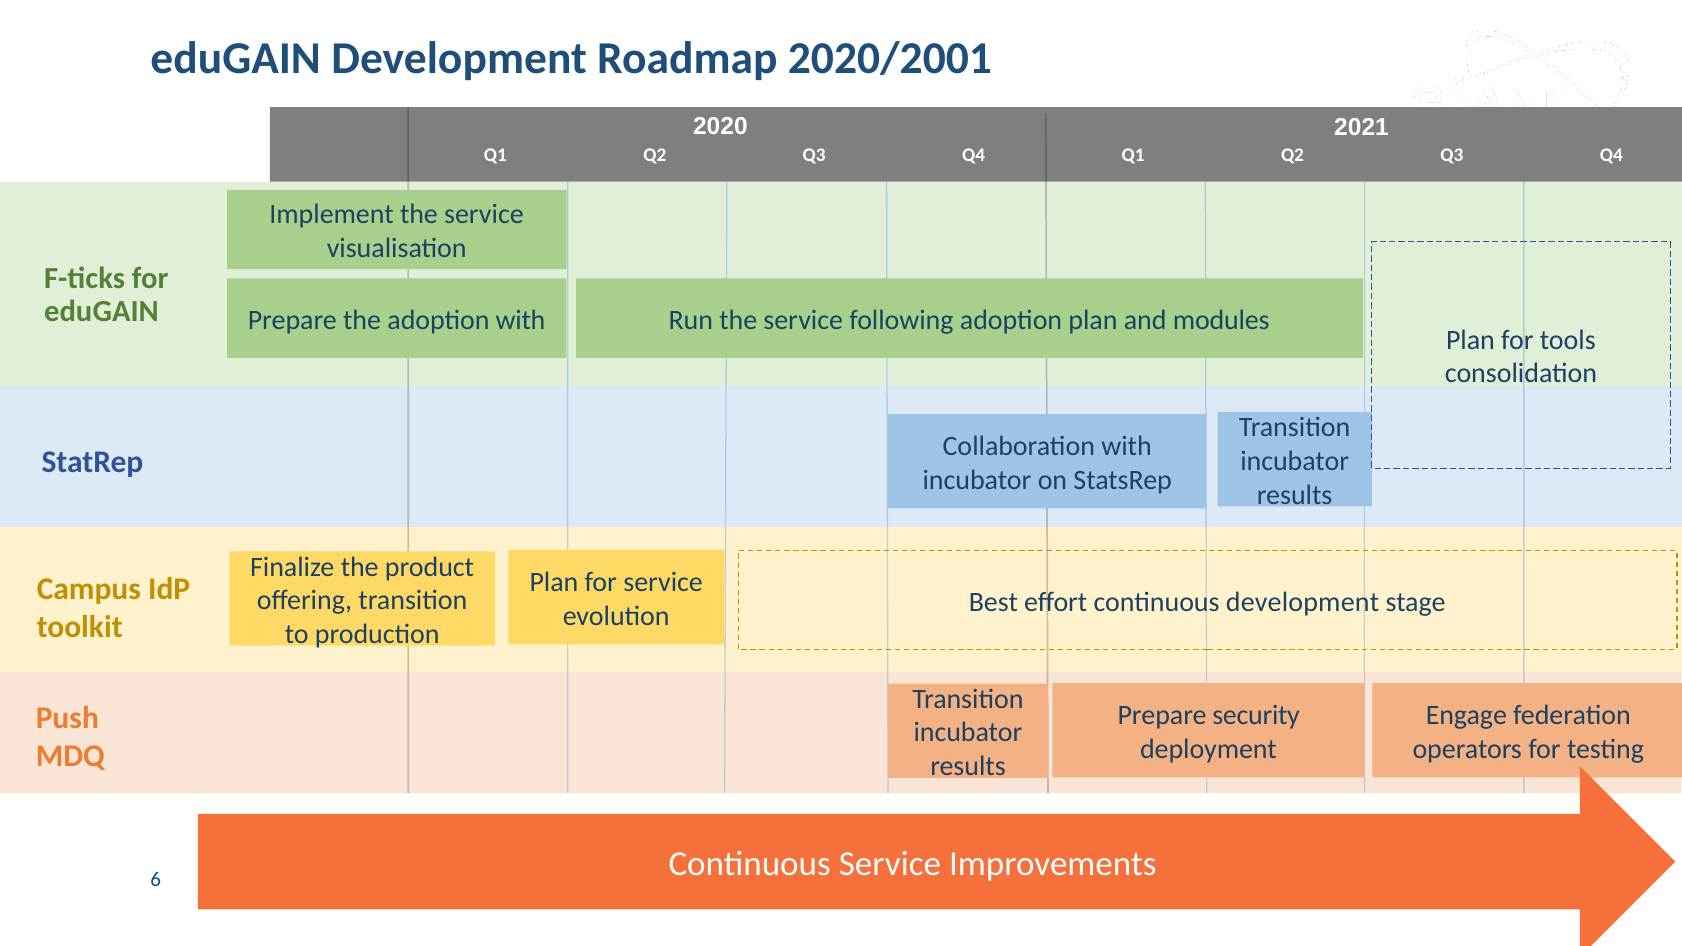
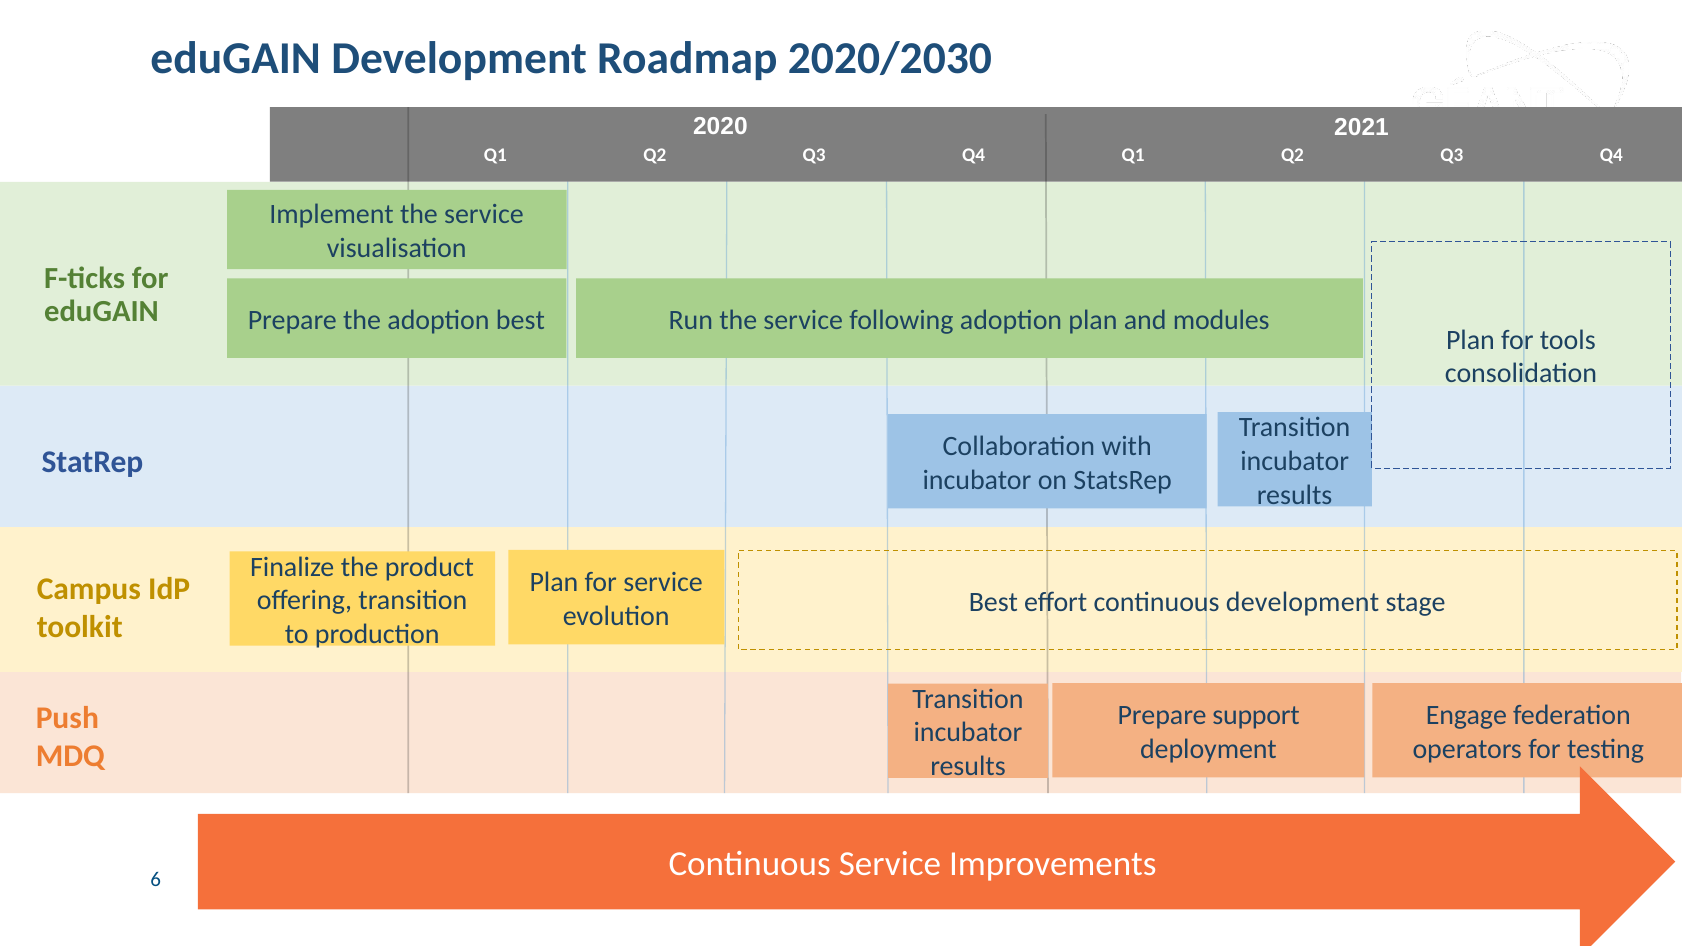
2020/2001: 2020/2001 -> 2020/2030
adoption with: with -> best
security: security -> support
